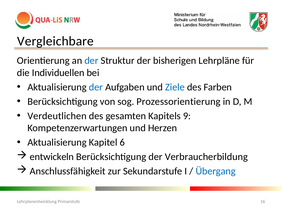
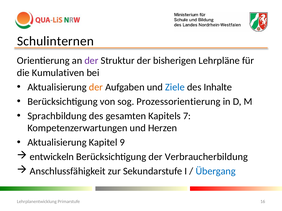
Vergleichbare: Vergleichbare -> Schulinternen
der at (91, 61) colour: blue -> purple
Individuellen: Individuellen -> Kumulativen
der at (96, 87) colour: blue -> orange
Farben: Farben -> Inhalte
Verdeutlichen: Verdeutlichen -> Sprachbildung
9: 9 -> 7
6: 6 -> 9
